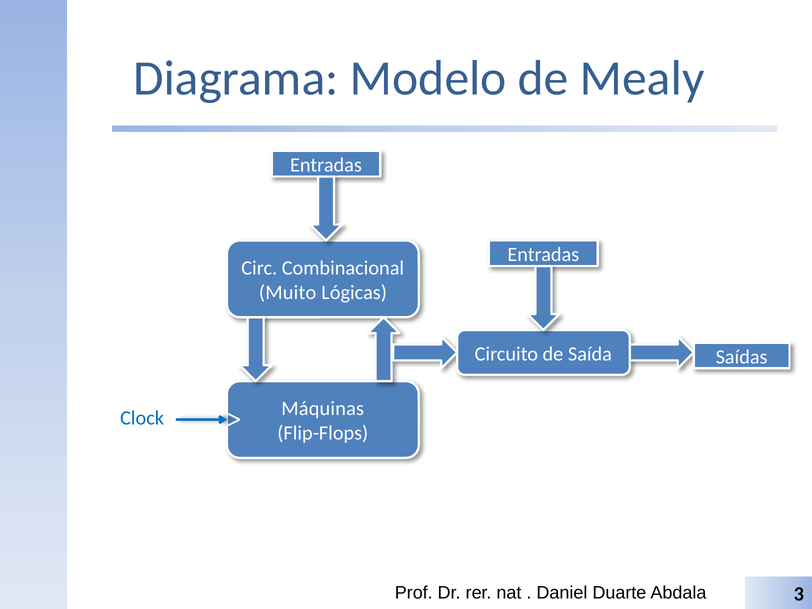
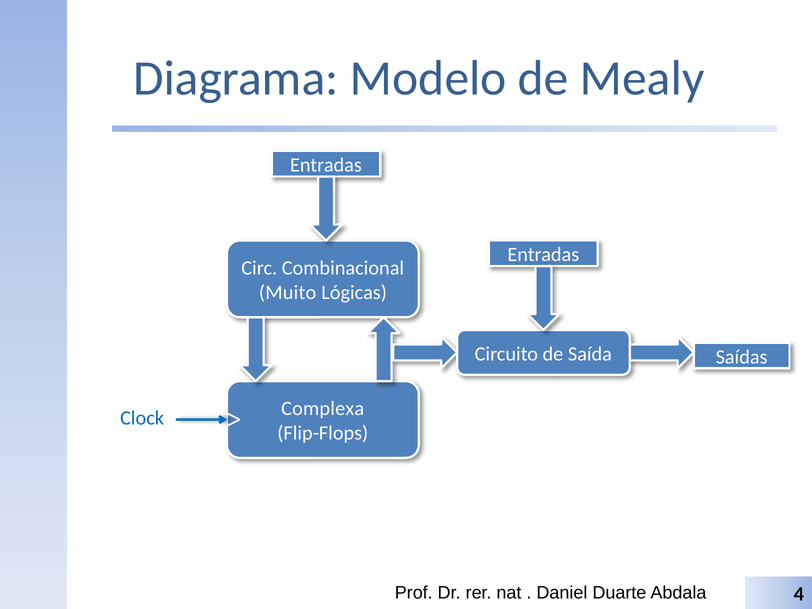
Máquinas: Máquinas -> Complexa
3: 3 -> 4
